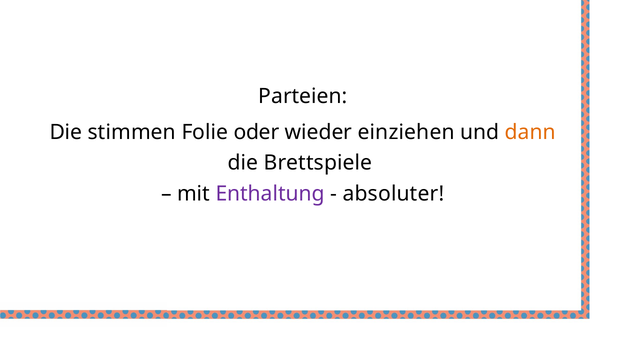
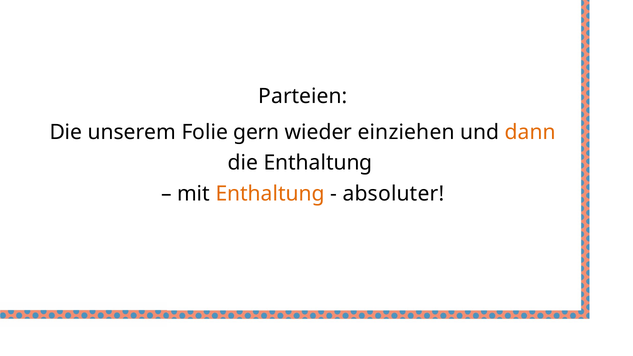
stimmen: stimmen -> unserem
oder: oder -> gern
die Brettspiele: Brettspiele -> Enthaltung
Enthaltung at (270, 194) colour: purple -> orange
